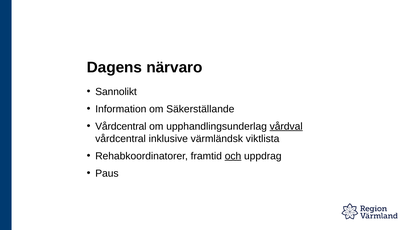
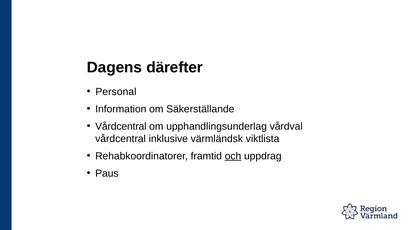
närvaro: närvaro -> därefter
Sannolikt: Sannolikt -> Personal
vårdval underline: present -> none
